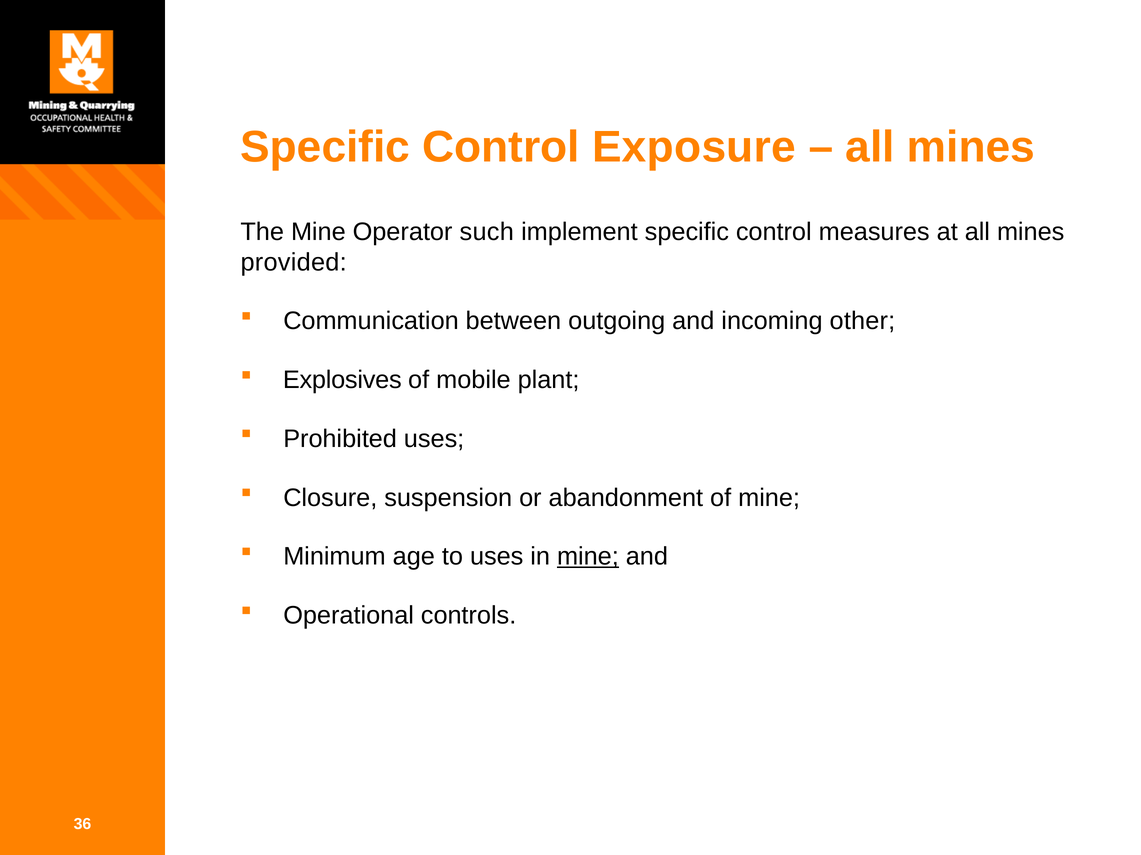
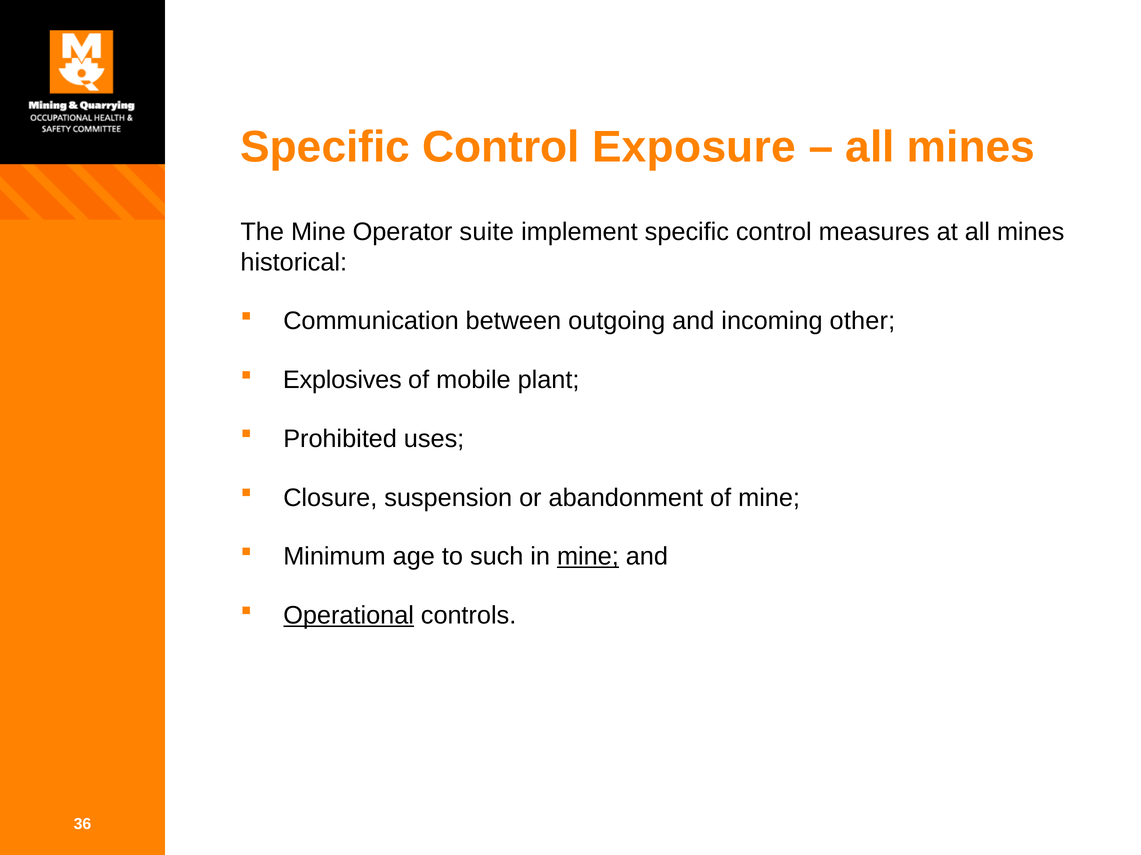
such: such -> suite
provided: provided -> historical
to uses: uses -> such
Operational underline: none -> present
